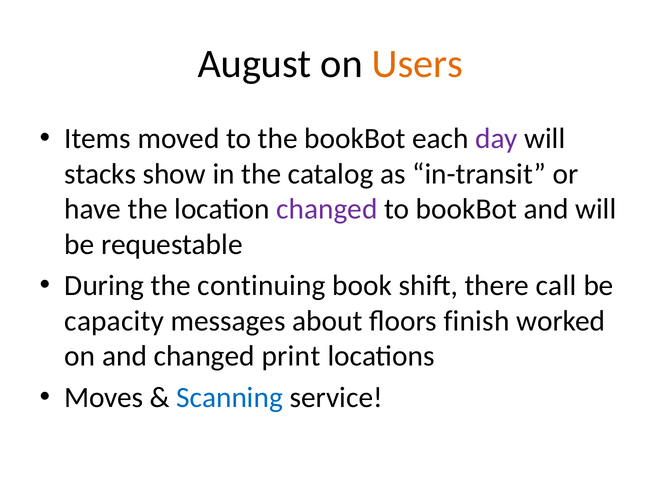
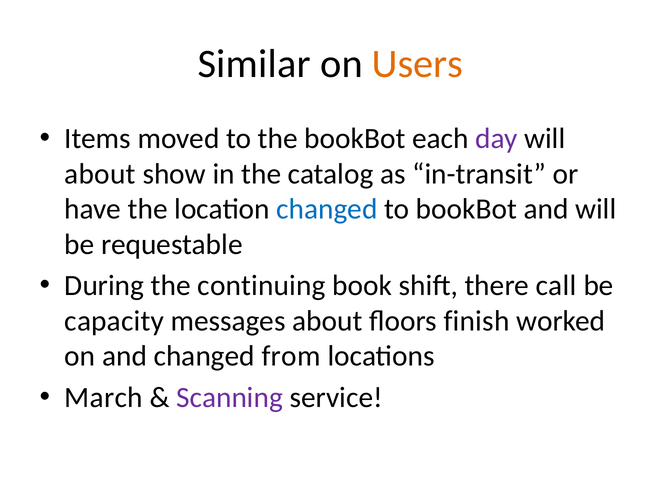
August: August -> Similar
stacks at (100, 174): stacks -> about
changed at (327, 209) colour: purple -> blue
print: print -> from
Moves: Moves -> March
Scanning colour: blue -> purple
